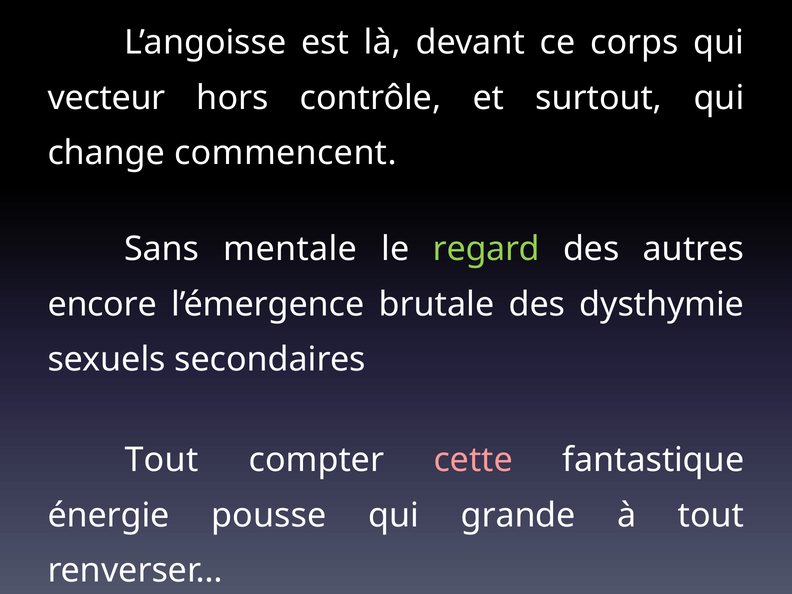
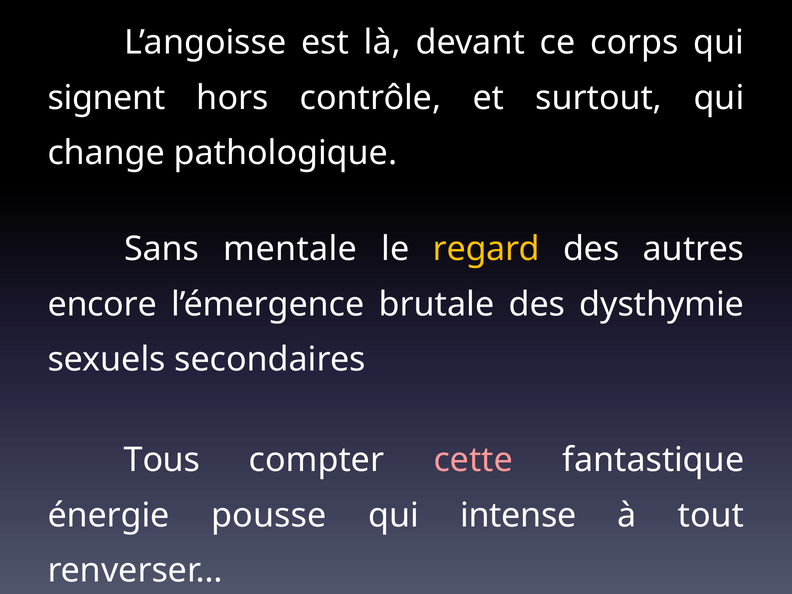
vecteur: vecteur -> signent
commencent: commencent -> pathologique
regard colour: light green -> yellow
Tout at (162, 460): Tout -> Tous
grande: grande -> intense
